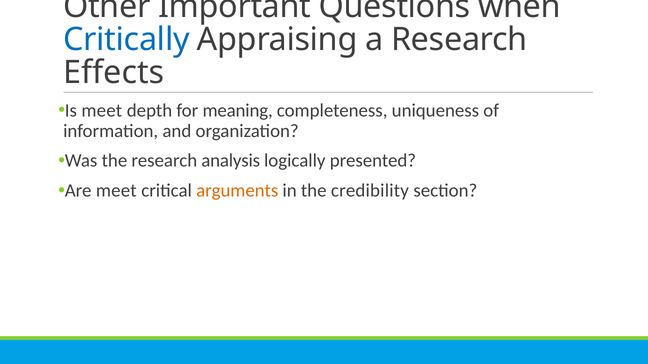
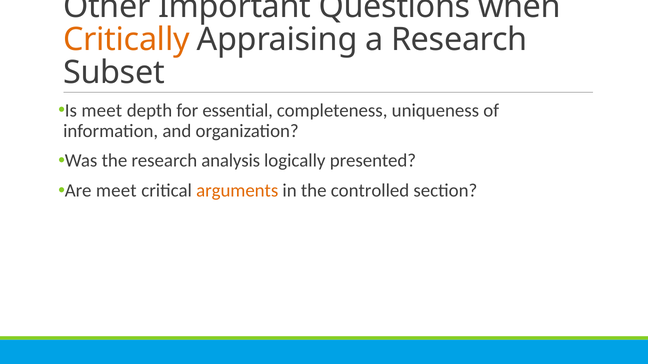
Critically colour: blue -> orange
Effects: Effects -> Subset
meaning: meaning -> essential
credibility: credibility -> controlled
